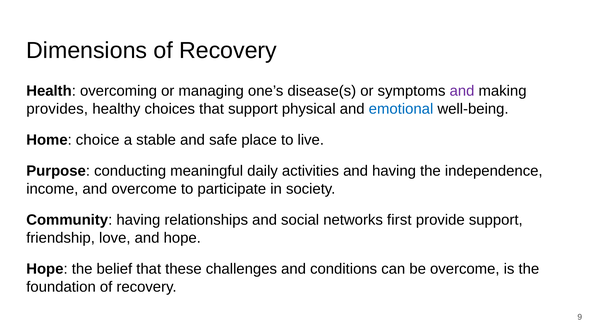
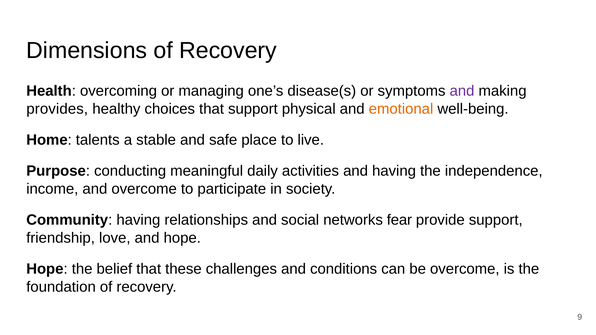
emotional colour: blue -> orange
choice: choice -> talents
first: first -> fear
